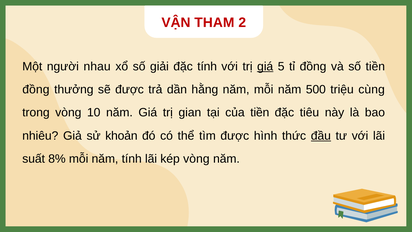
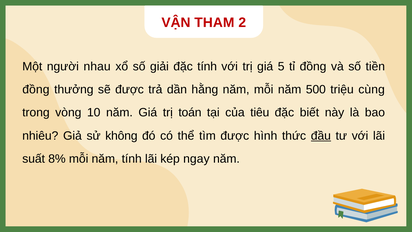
giá at (265, 66) underline: present -> none
gian: gian -> toán
của tiền: tiền -> tiêu
tiêu: tiêu -> biết
khoản: khoản -> không
kép vòng: vòng -> ngay
